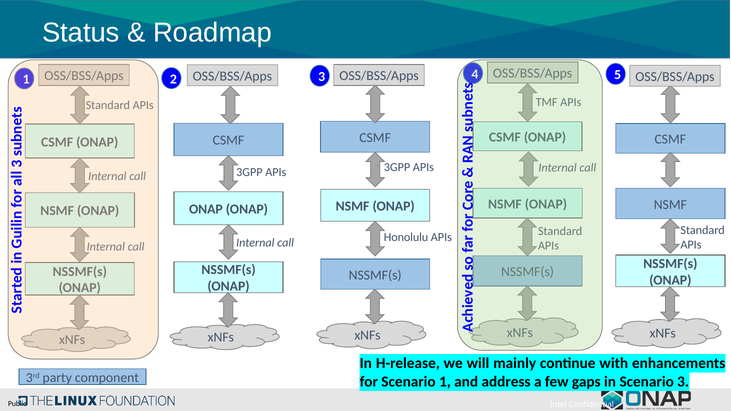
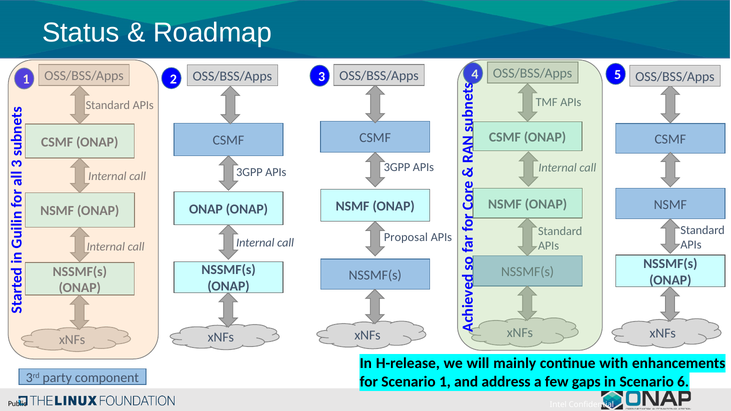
Honolulu: Honolulu -> Proposal
Scenario 3: 3 -> 6
